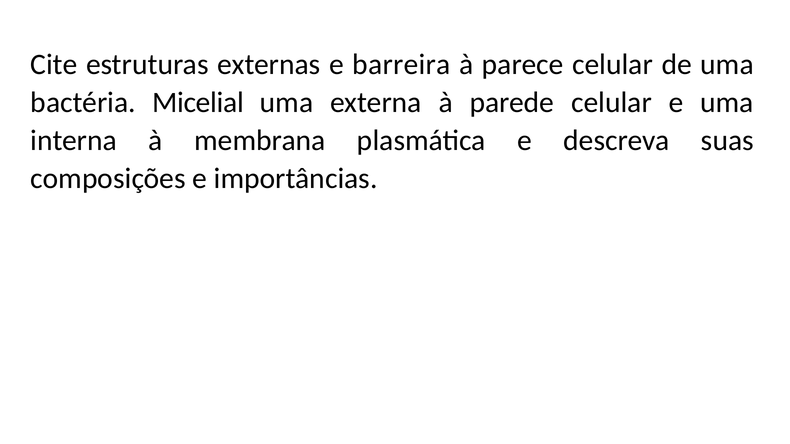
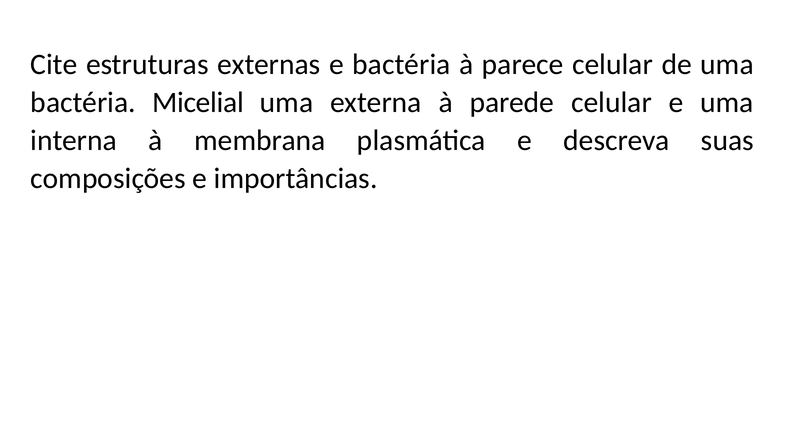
e barreira: barreira -> bactéria
